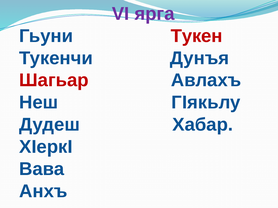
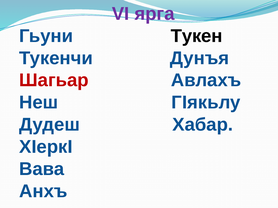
Тукен colour: red -> black
